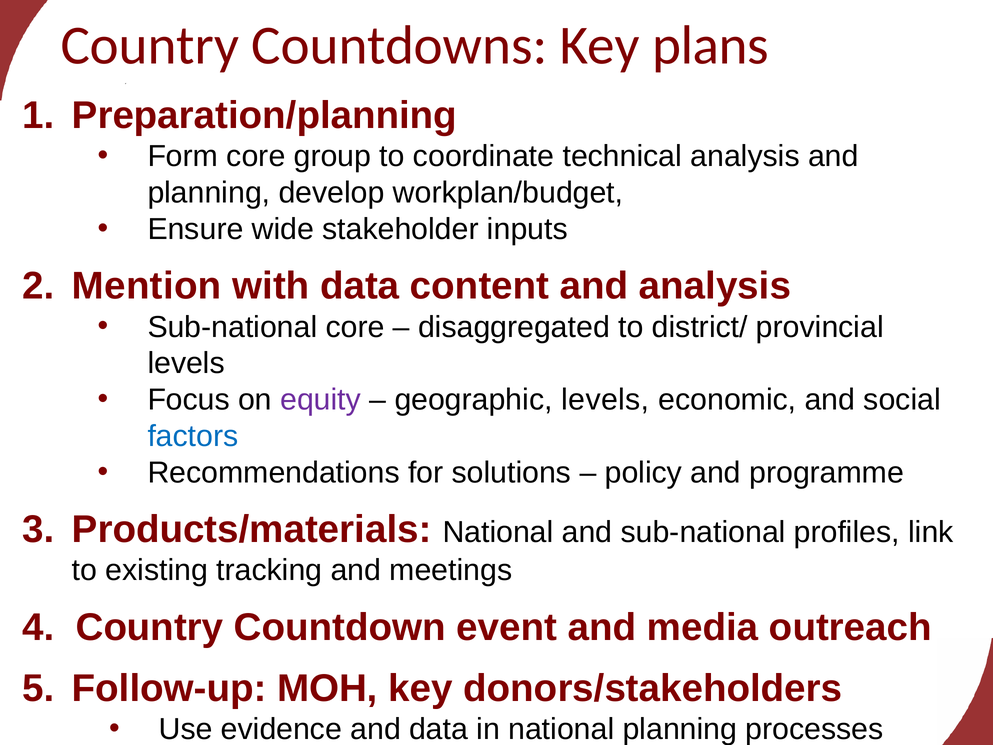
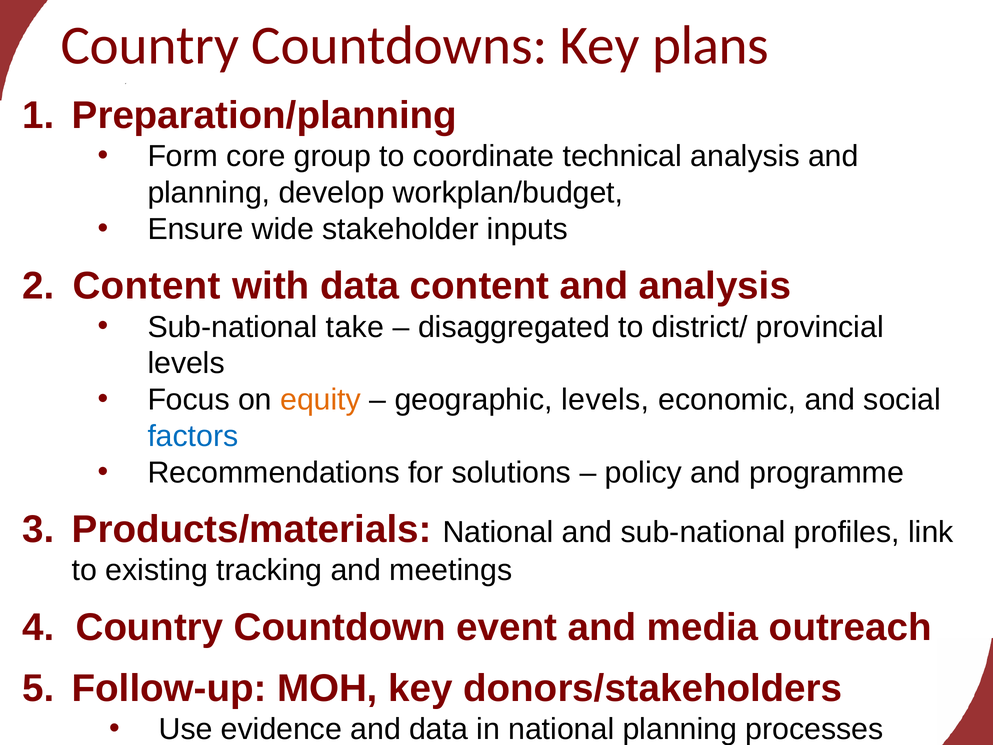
Mention at (147, 286): Mention -> Content
Sub-national core: core -> take
equity colour: purple -> orange
